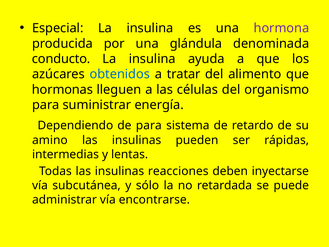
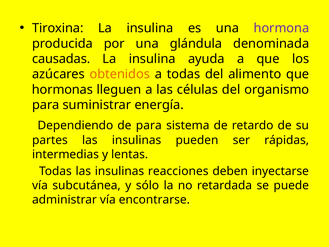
Especial: Especial -> Tiroxina
conducto: conducto -> causadas
obtenidos colour: blue -> orange
a tratar: tratar -> todas
amino: amino -> partes
